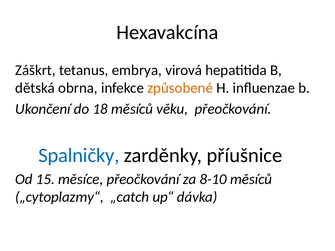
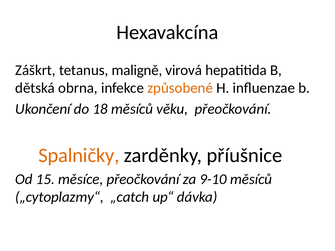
embrya: embrya -> maligně
Spalničky colour: blue -> orange
8-10: 8-10 -> 9-10
